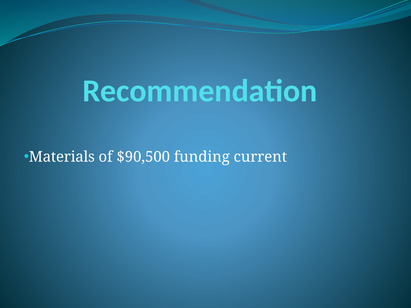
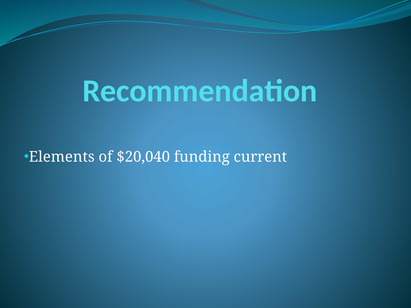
Materials: Materials -> Elements
$90,500: $90,500 -> $20,040
